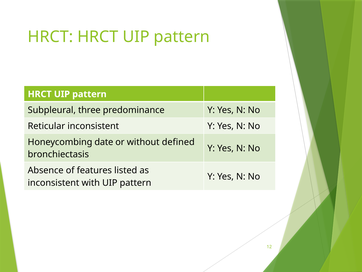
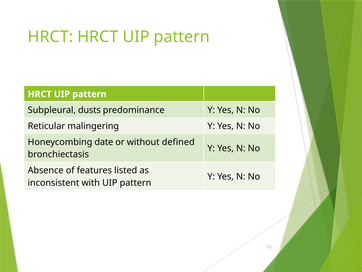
three: three -> dusts
Reticular inconsistent: inconsistent -> malingering
